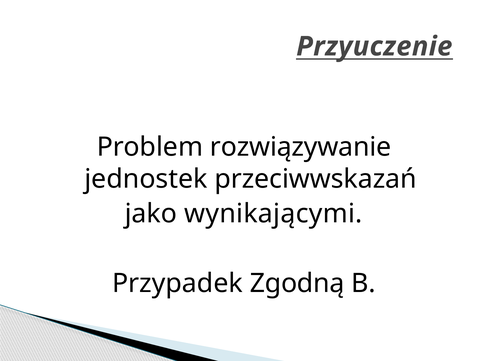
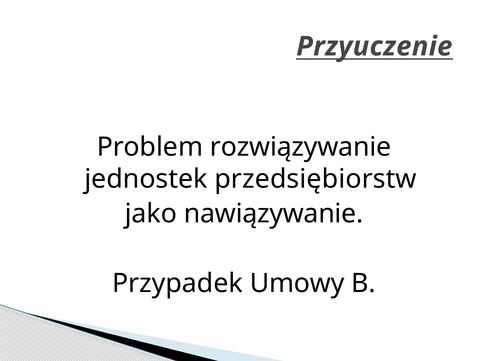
przeciwwskazań: przeciwwskazań -> przedsiębiorstw
wynikającymi: wynikającymi -> nawiązywanie
Zgodną: Zgodną -> Umowy
